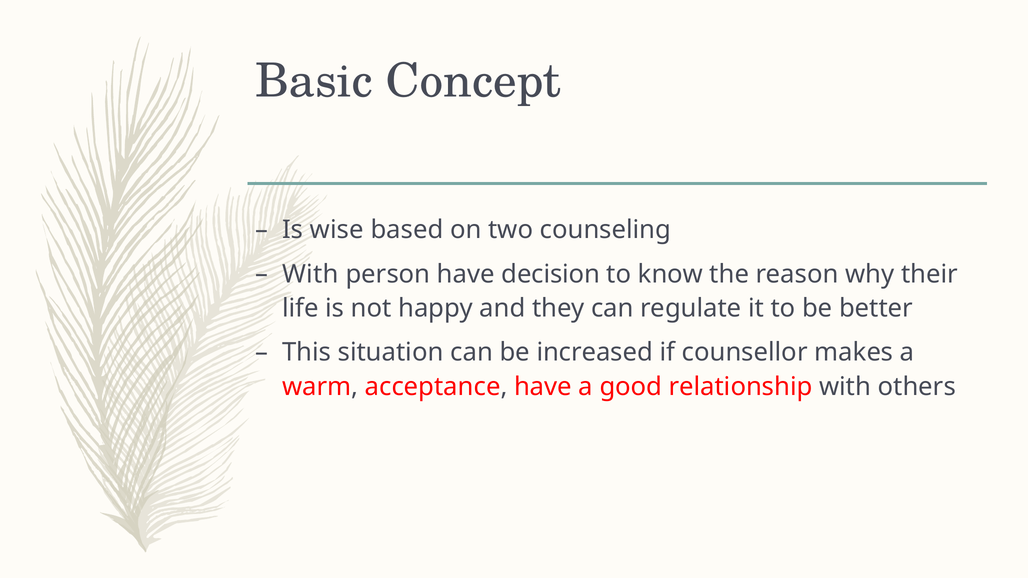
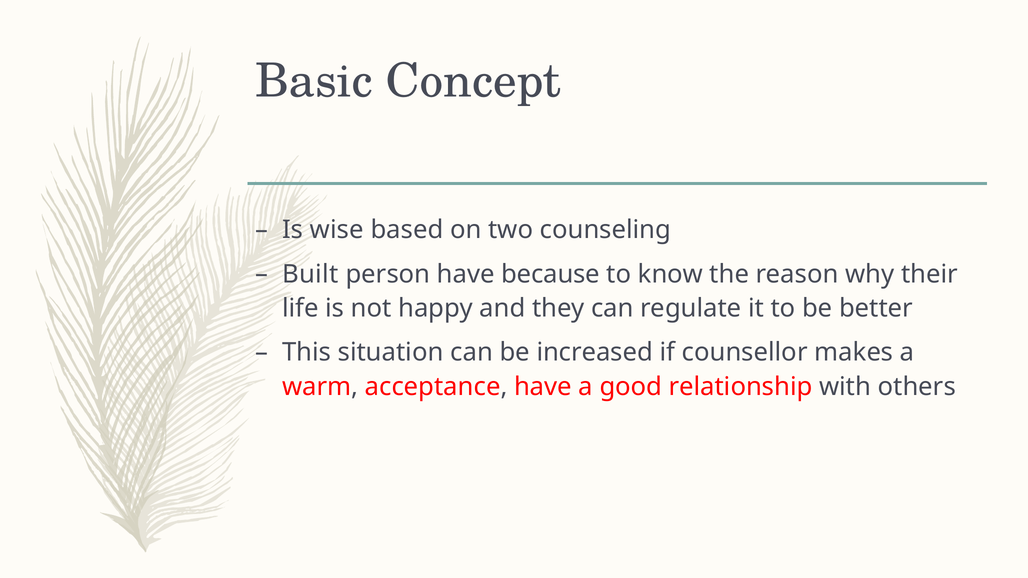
With at (310, 274): With -> Built
decision: decision -> because
